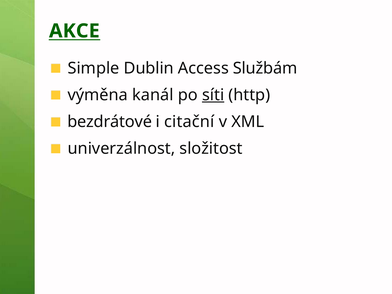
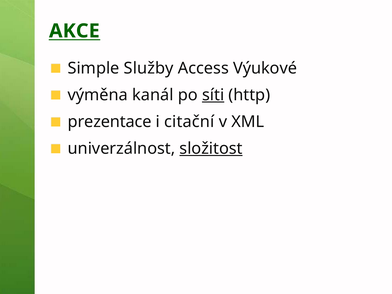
Dublin: Dublin -> Služby
Službám: Službám -> Výukové
bezdrátové: bezdrátové -> prezentace
složitost underline: none -> present
